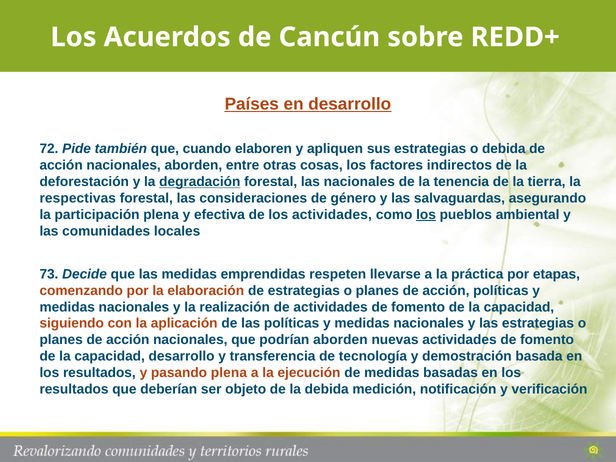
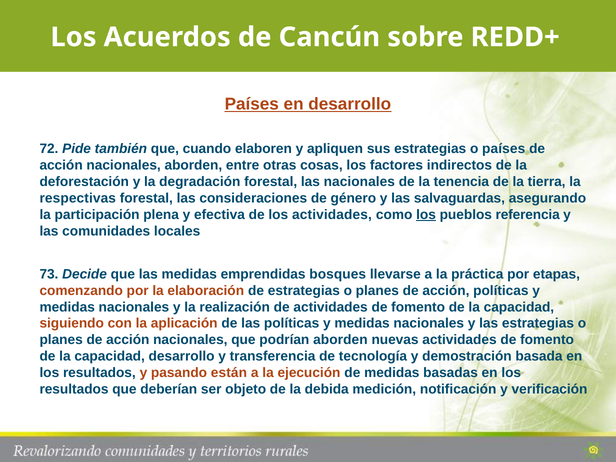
o debida: debida -> países
degradación underline: present -> none
ambiental: ambiental -> referencia
respeten: respeten -> bosques
pasando plena: plena -> están
